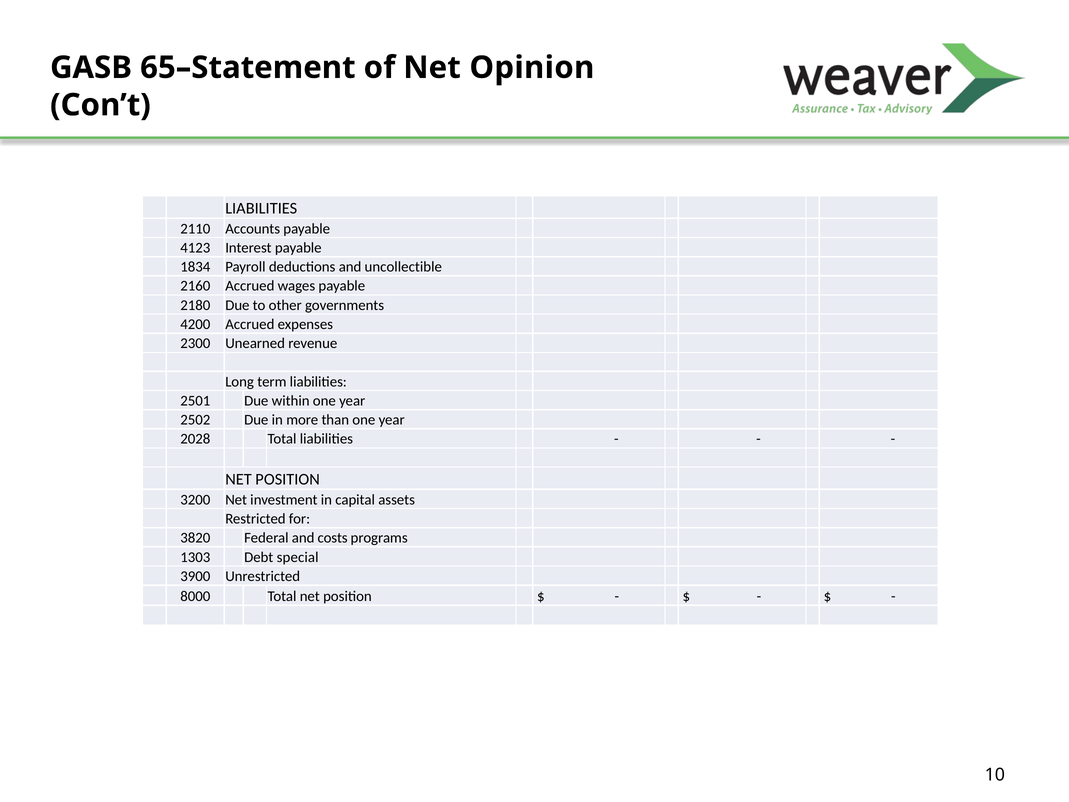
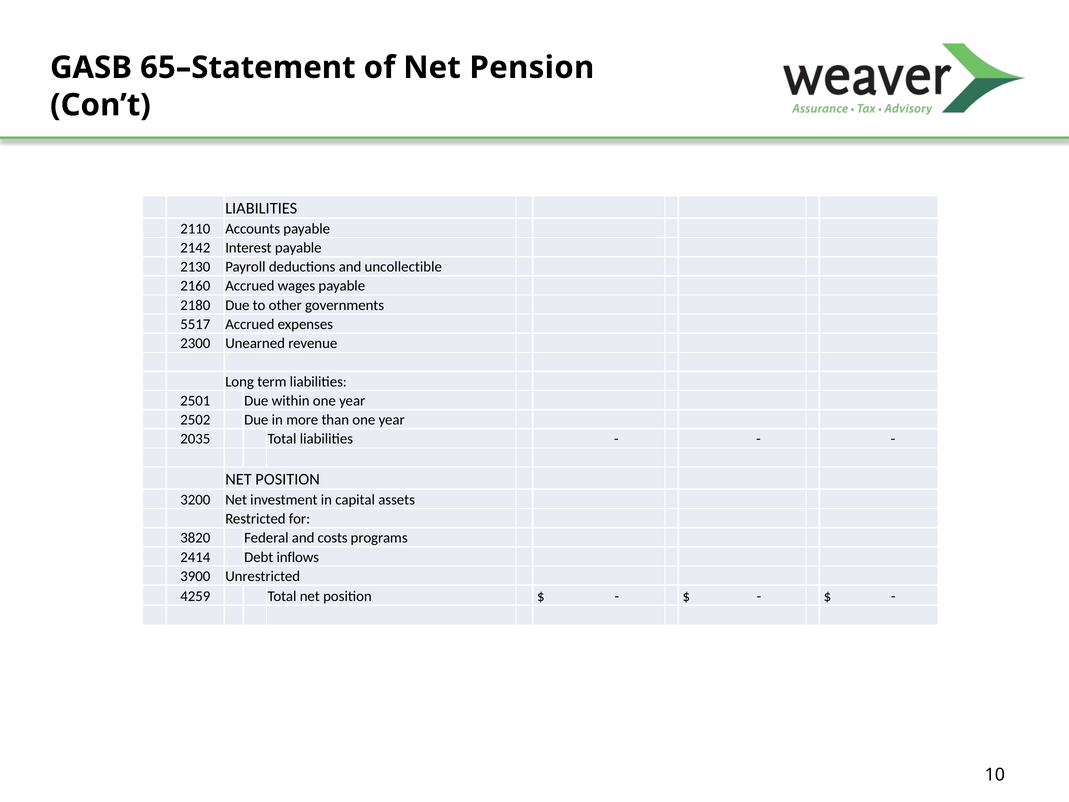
Opinion: Opinion -> Pension
4123: 4123 -> 2142
1834: 1834 -> 2130
4200: 4200 -> 5517
2028: 2028 -> 2035
1303: 1303 -> 2414
special: special -> inflows
8000: 8000 -> 4259
